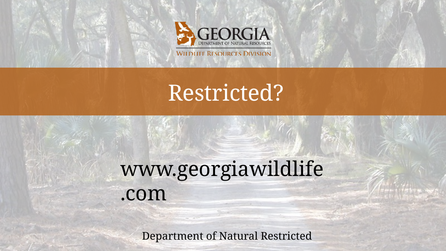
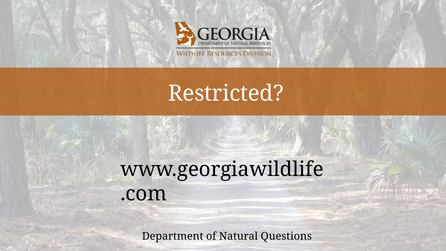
Natural Restricted: Restricted -> Questions
